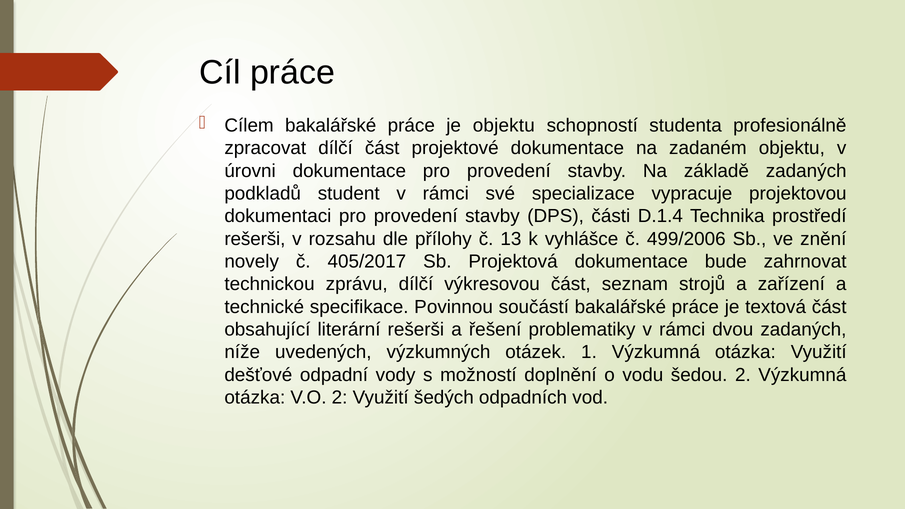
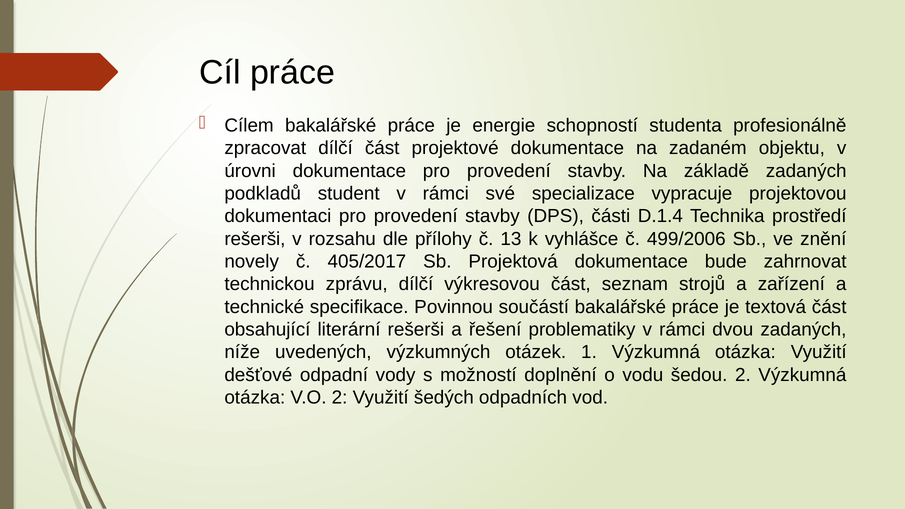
je objektu: objektu -> energie
